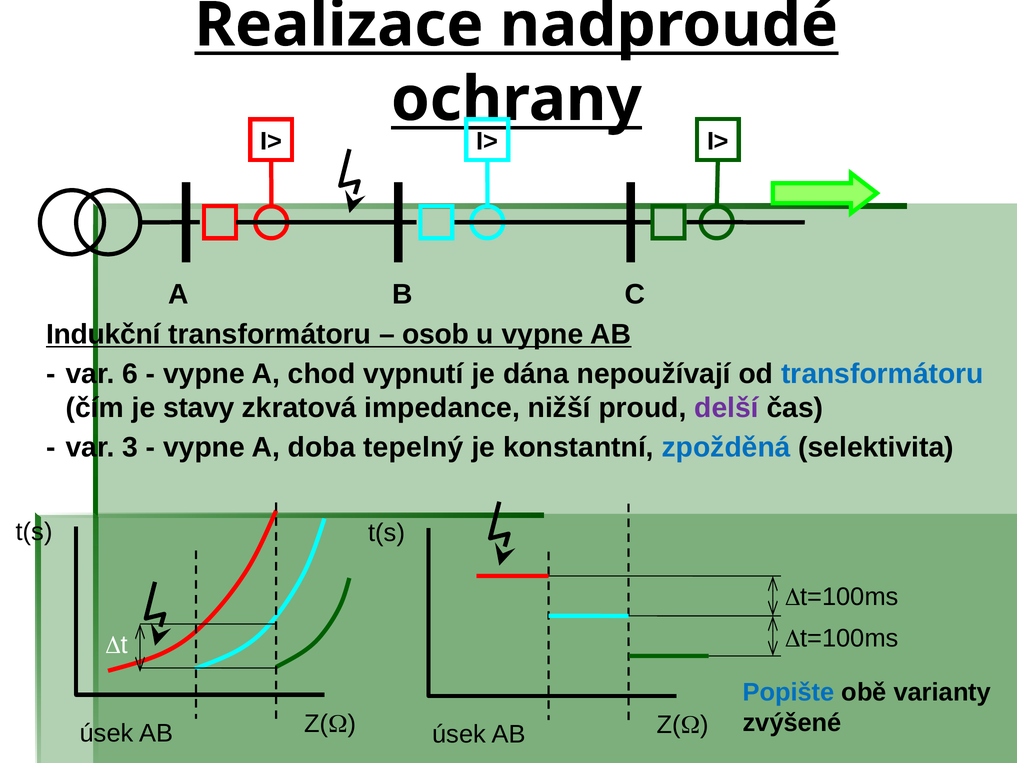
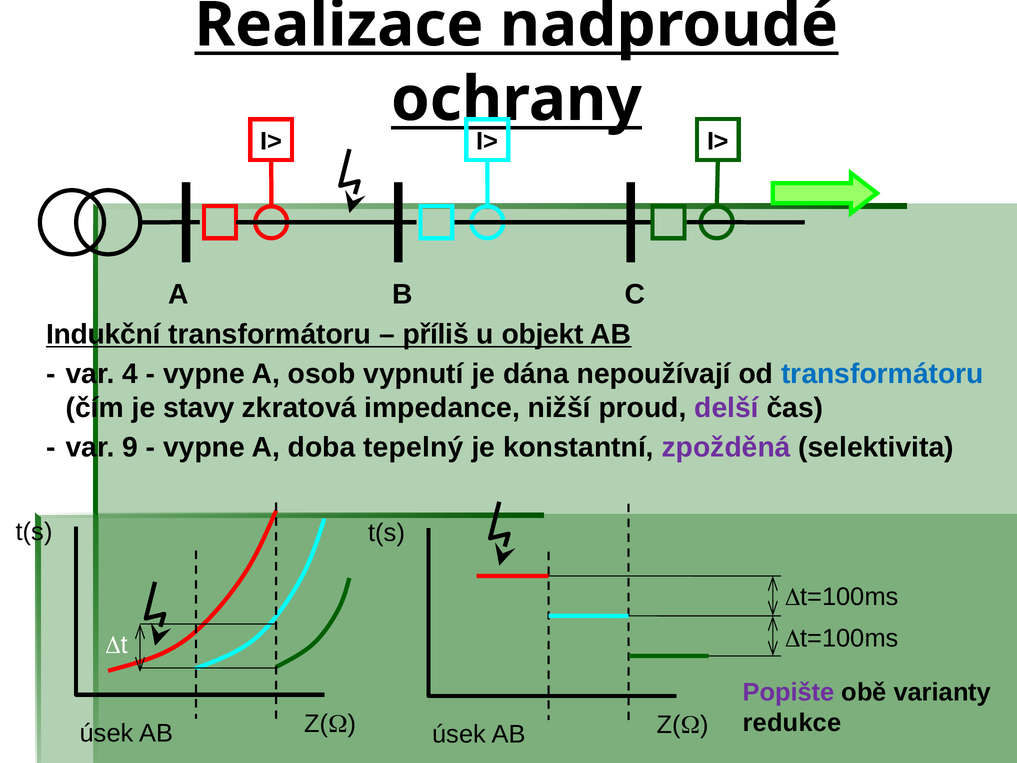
osob: osob -> příliš
u vypne: vypne -> objekt
6: 6 -> 4
chod: chod -> osob
3: 3 -> 9
zpožděná colour: blue -> purple
Popište colour: blue -> purple
zvýšené: zvýšené -> redukce
